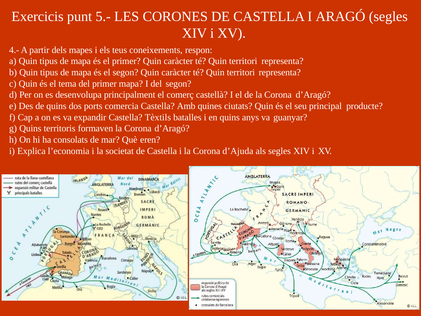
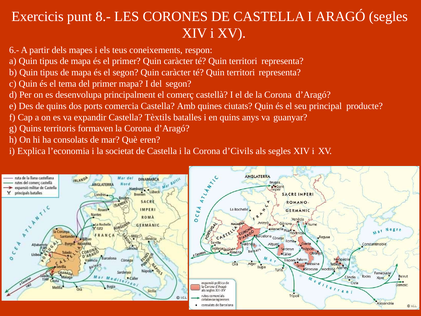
5.-: 5.- -> 8.-
4.-: 4.- -> 6.-
d’Ajuda: d’Ajuda -> d’Civils
